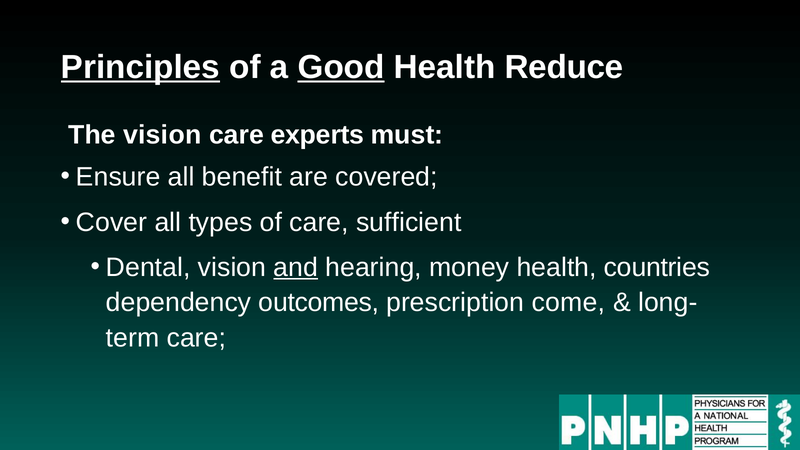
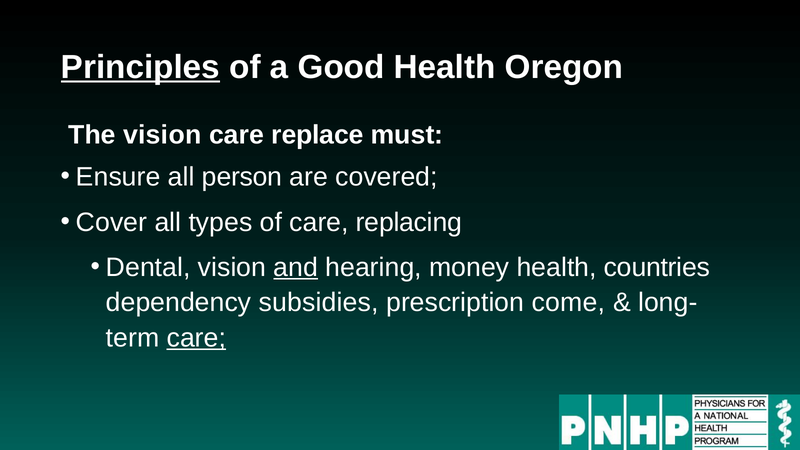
Good underline: present -> none
Reduce: Reduce -> Oregon
experts: experts -> replace
benefit: benefit -> person
sufficient: sufficient -> replacing
outcomes: outcomes -> subsidies
care at (196, 338) underline: none -> present
